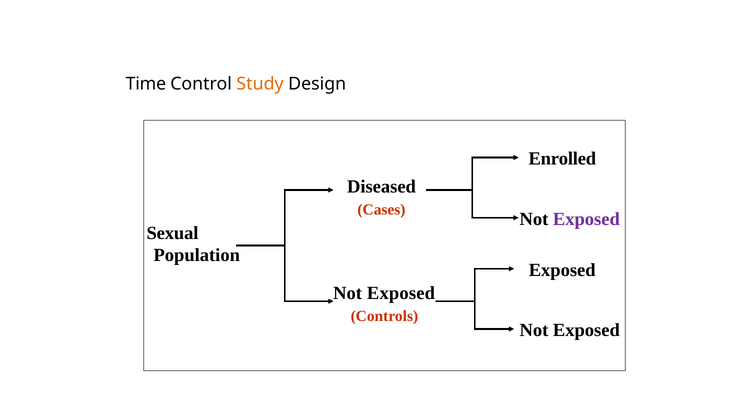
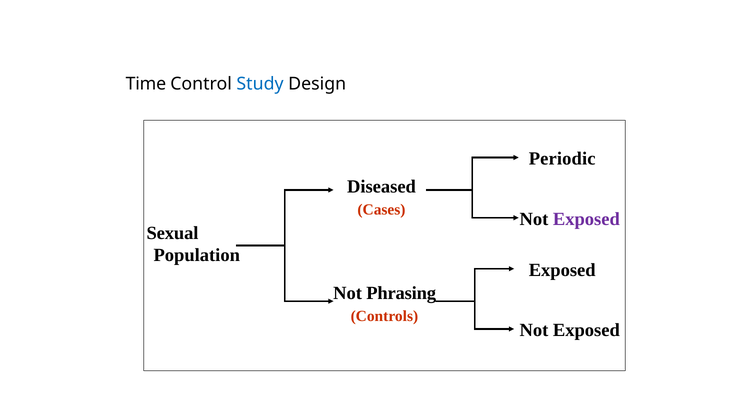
Study colour: orange -> blue
Enrolled: Enrolled -> Periodic
Exposed at (401, 293): Exposed -> Phrasing
